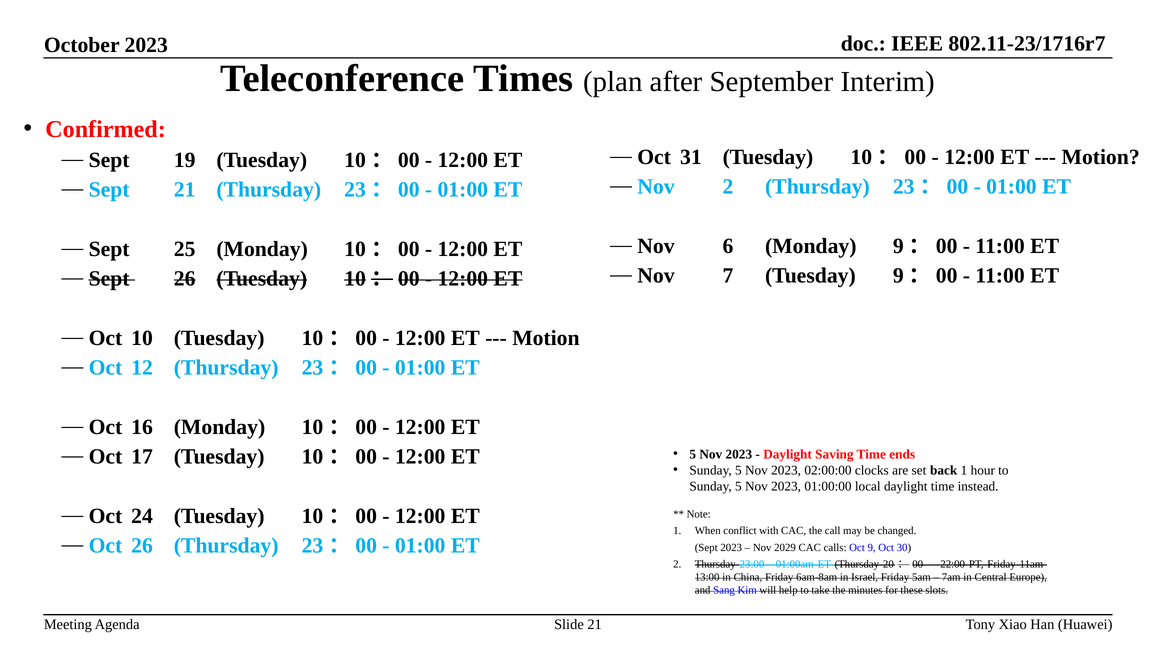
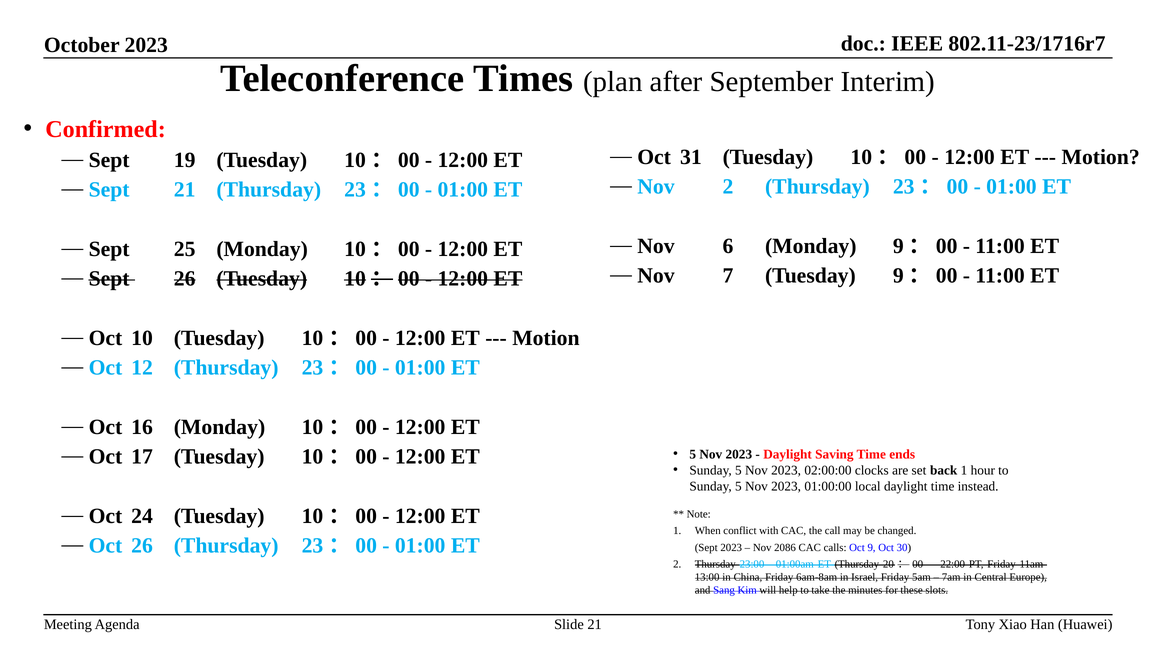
2029: 2029 -> 2086
